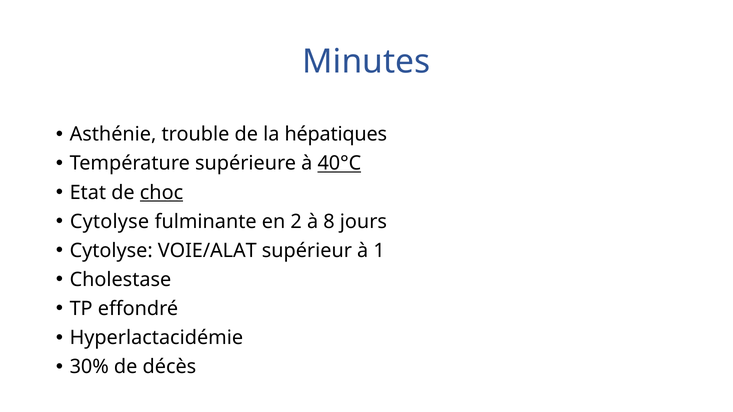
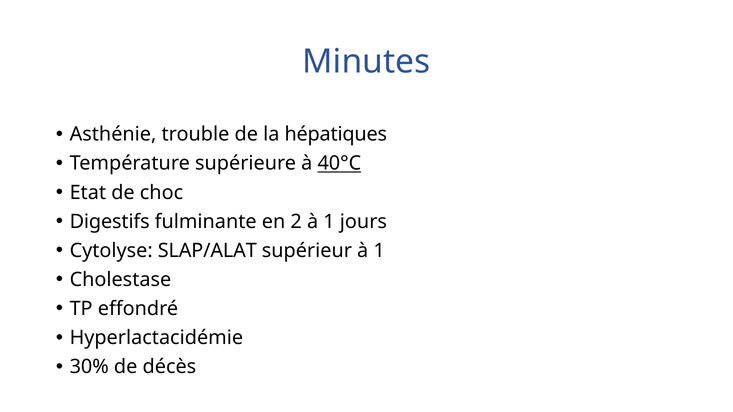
choc underline: present -> none
Cytolyse at (109, 222): Cytolyse -> Digestifs
2 à 8: 8 -> 1
VOIE/ALAT: VOIE/ALAT -> SLAP/ALAT
